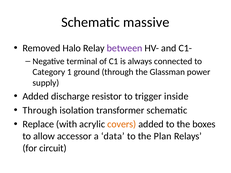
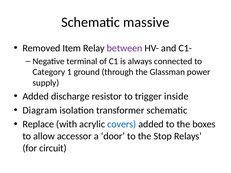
Halo: Halo -> Item
Through at (40, 110): Through -> Diagram
covers colour: orange -> blue
data: data -> door
Plan: Plan -> Stop
